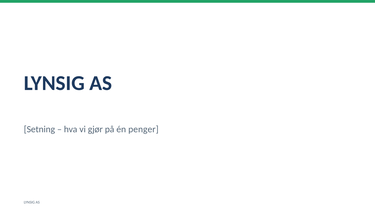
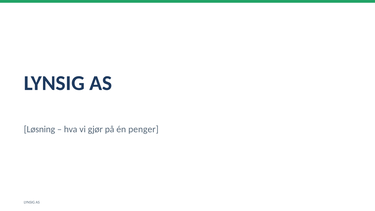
Setning: Setning -> Løsning
